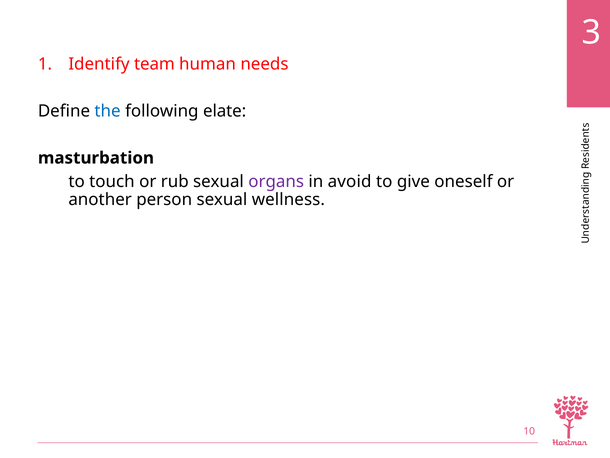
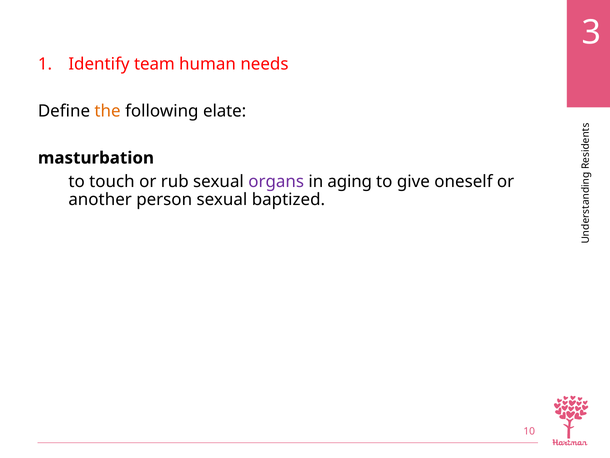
the colour: blue -> orange
avoid: avoid -> aging
wellness: wellness -> baptized
